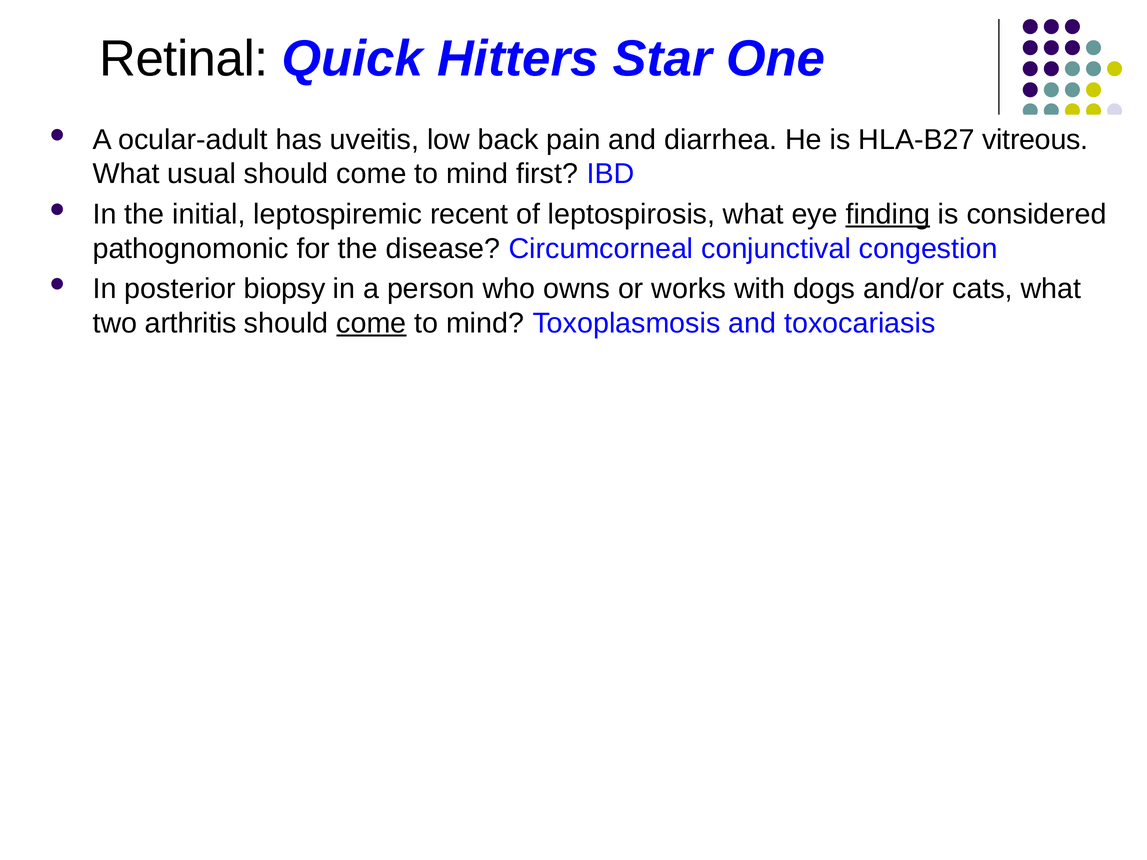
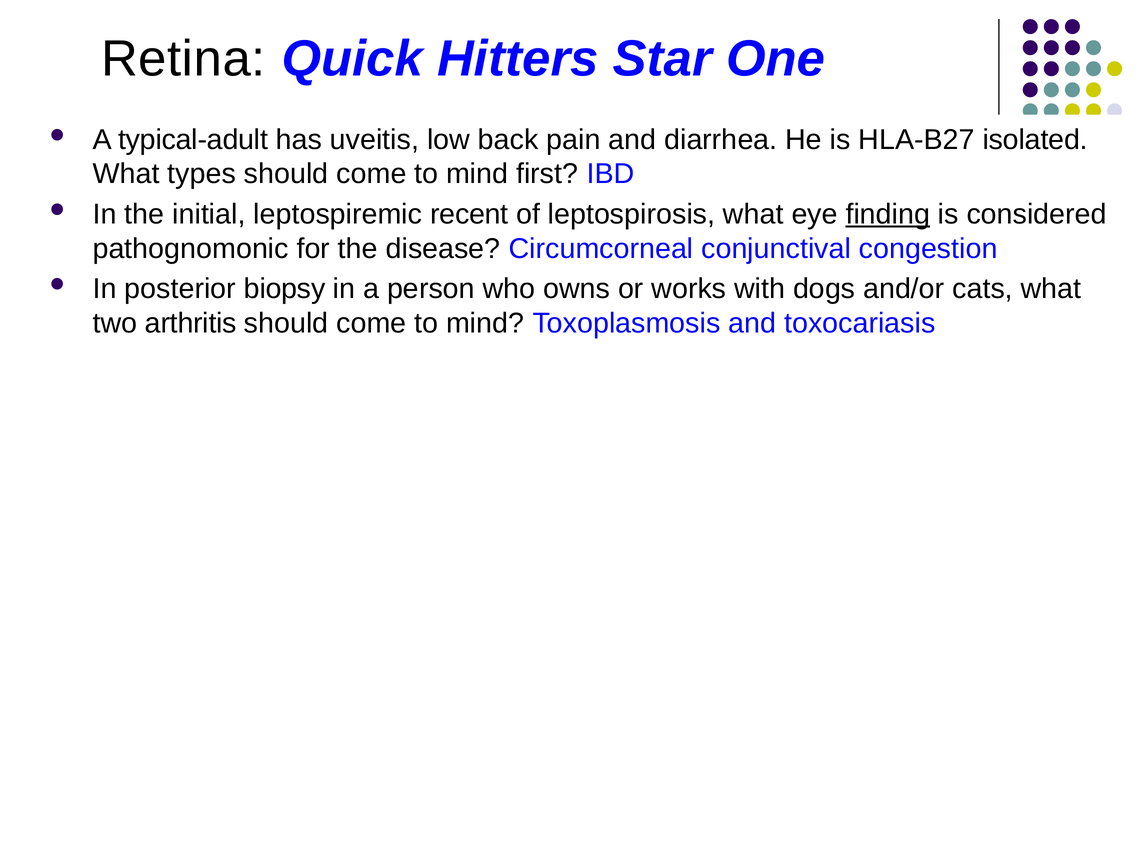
Retinal: Retinal -> Retina
ocular-adult: ocular-adult -> typical-adult
vitreous: vitreous -> isolated
usual: usual -> types
come at (371, 323) underline: present -> none
